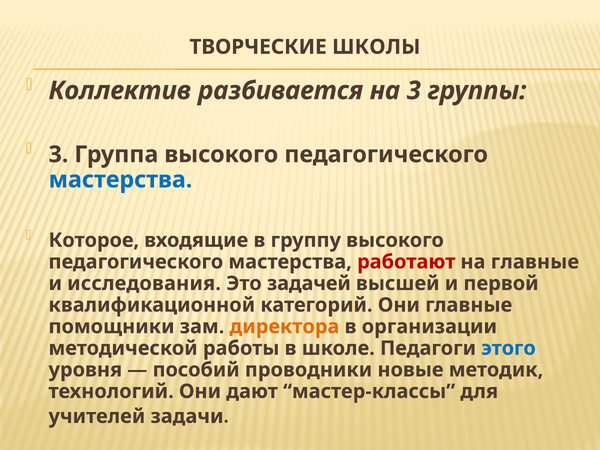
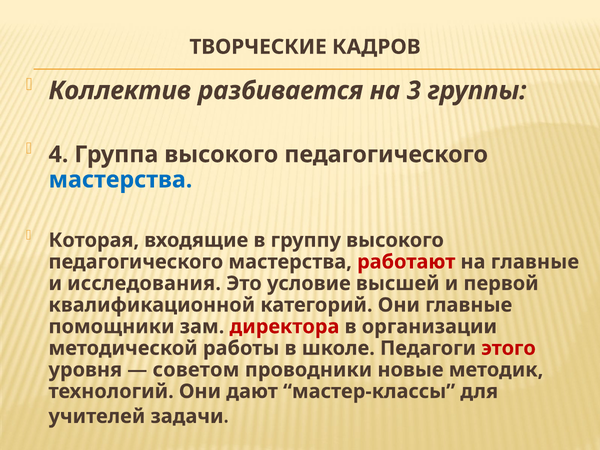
ШКОЛЫ: ШКОЛЫ -> КАДРОВ
3 at (58, 154): 3 -> 4
Которое: Которое -> Которая
задачей: задачей -> условие
директора colour: orange -> red
этого colour: blue -> red
пособий: пособий -> советом
